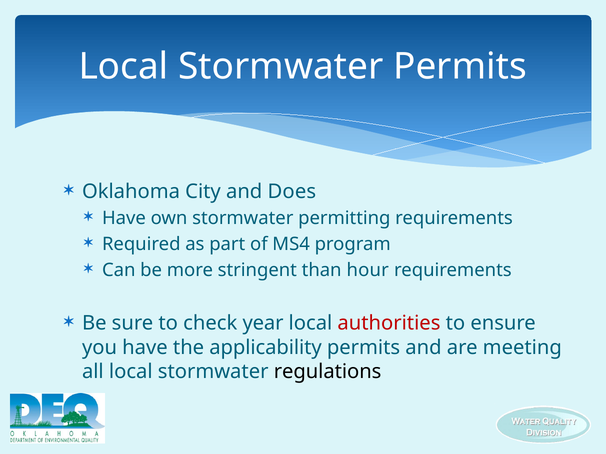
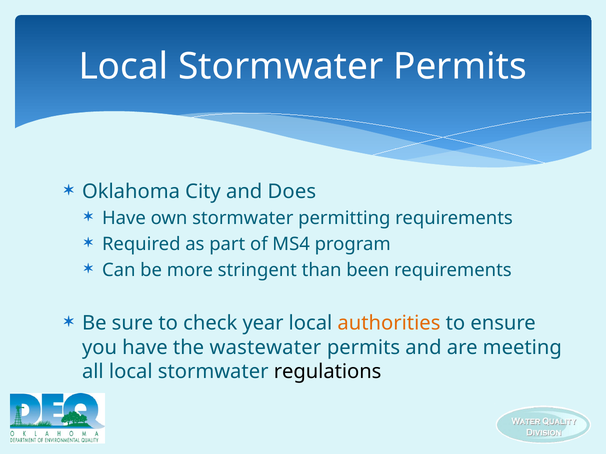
hour: hour -> been
authorities colour: red -> orange
applicability: applicability -> wastewater
